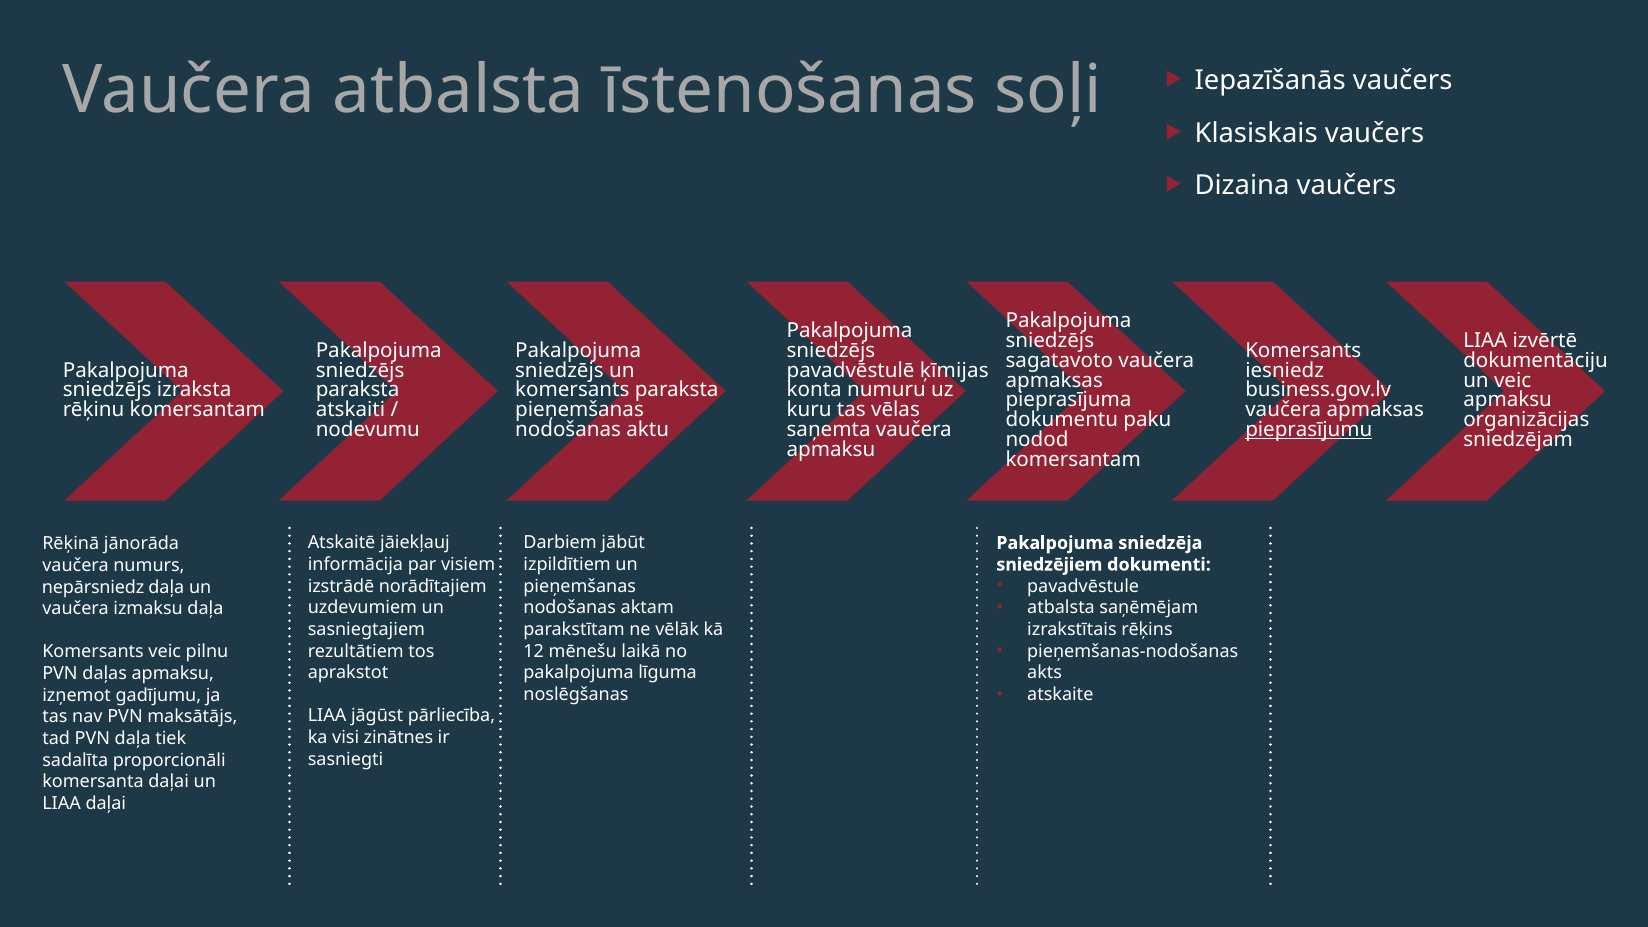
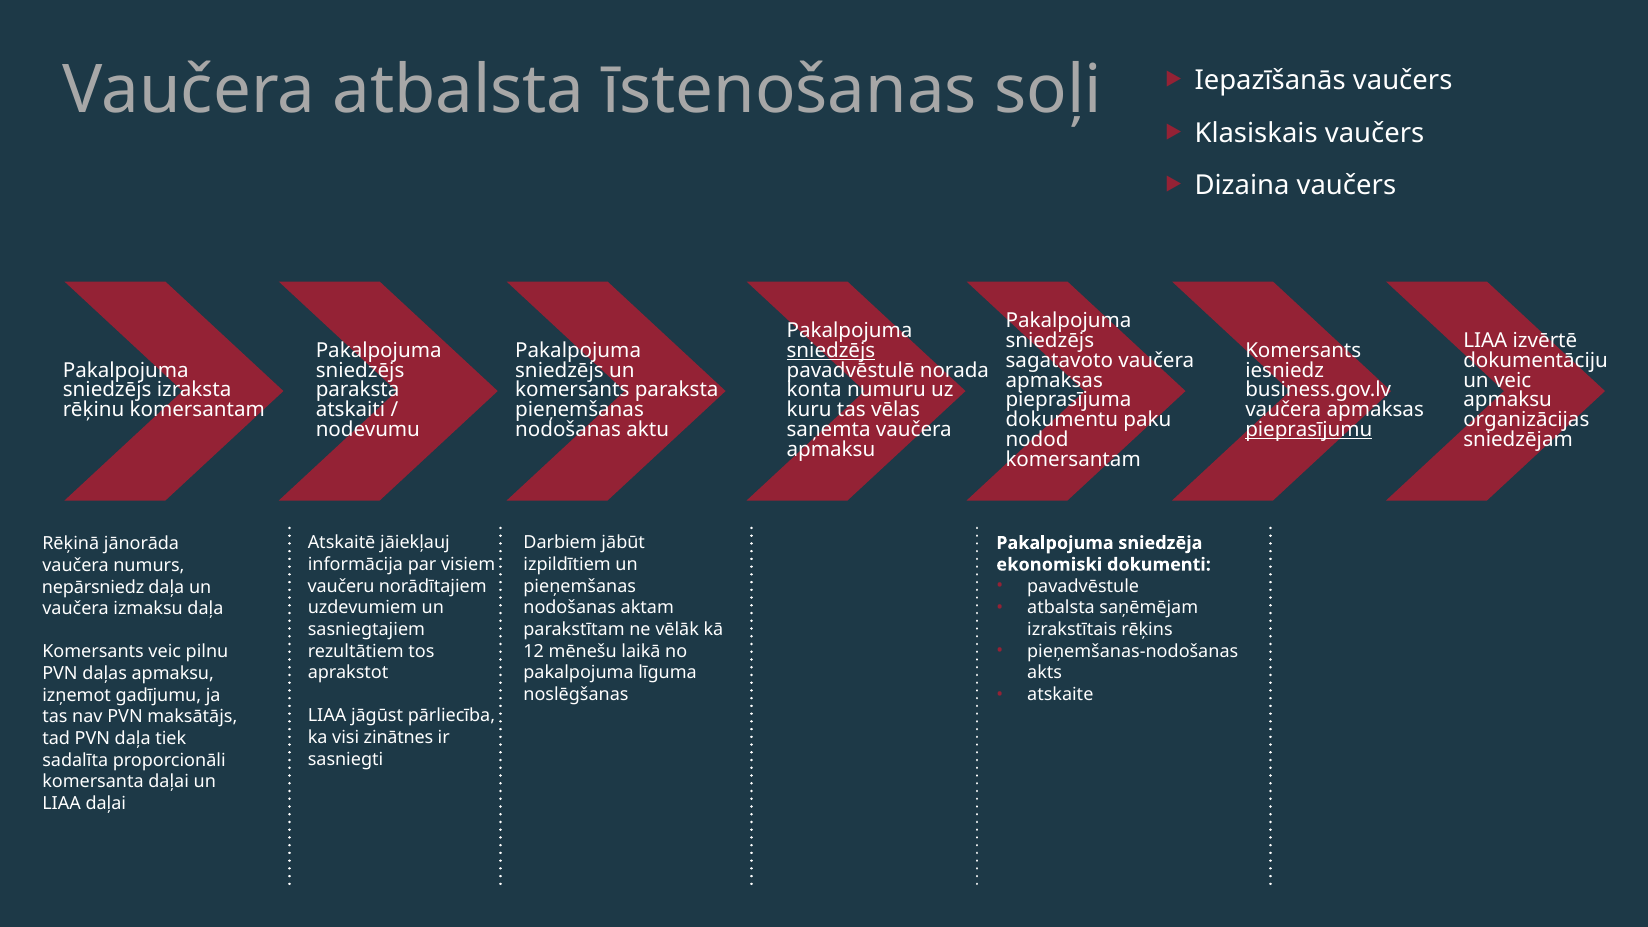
sniedzējs at (831, 351) underline: none -> present
ķīmijas: ķīmijas -> norada
sniedzējiem: sniedzējiem -> ekonomiski
izstrādē: izstrādē -> vaučeru
